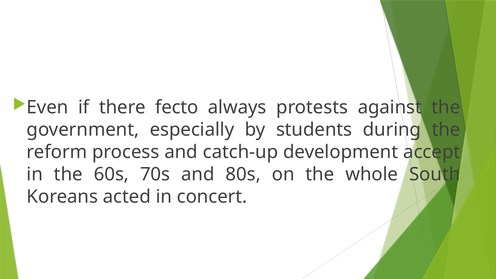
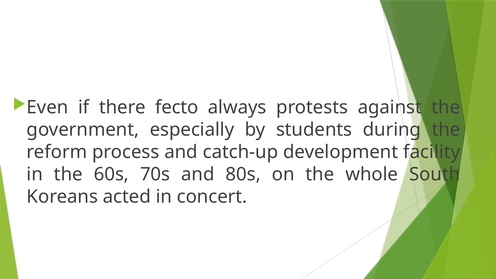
accept: accept -> facility
